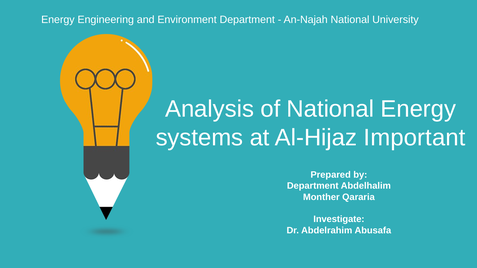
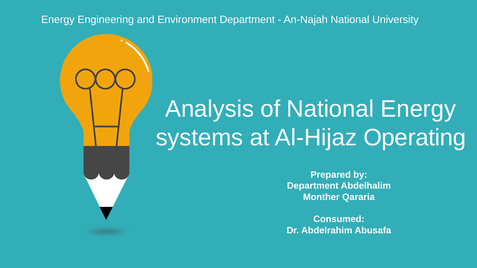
Important: Important -> Operating
Investigate: Investigate -> Consumed
